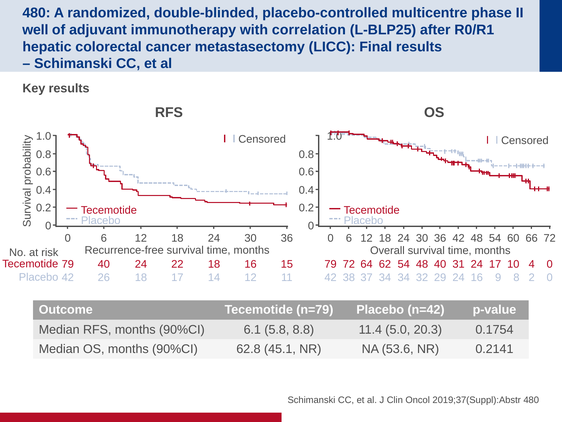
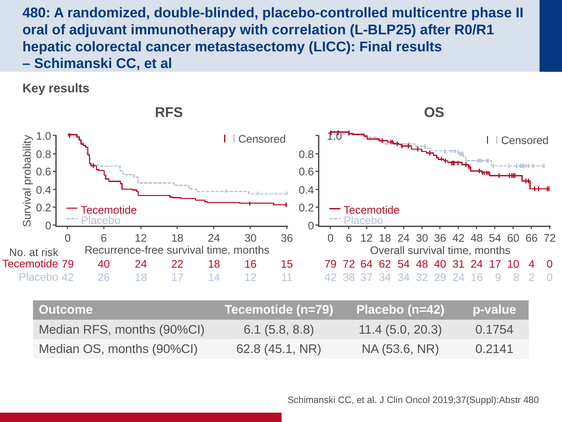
well: well -> oral
